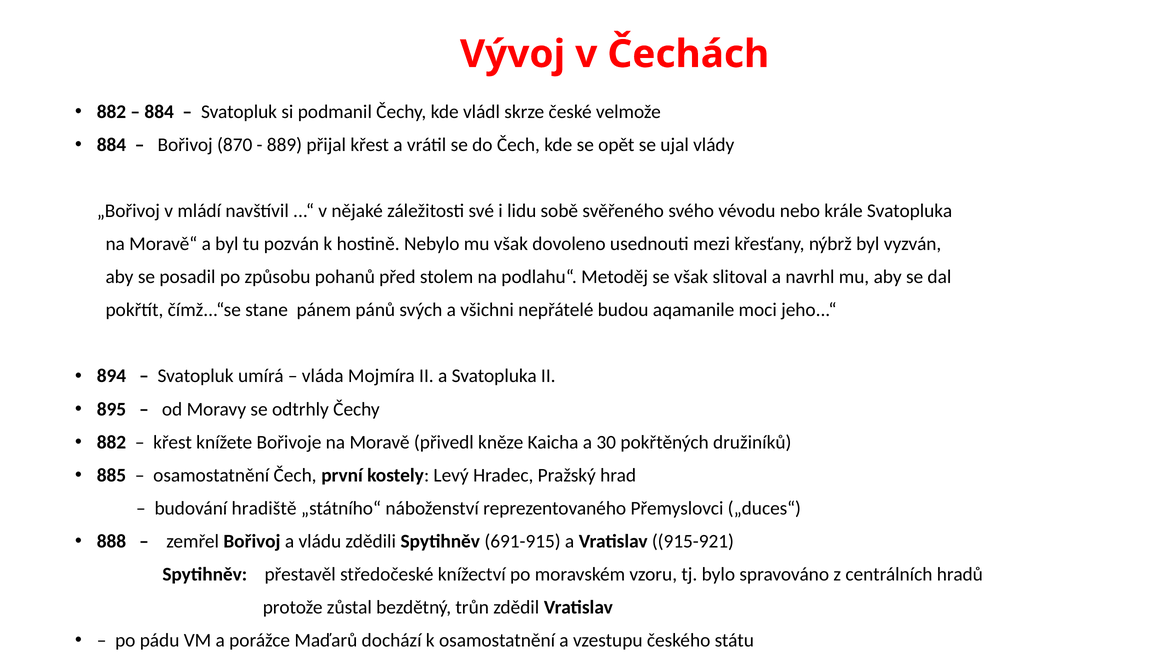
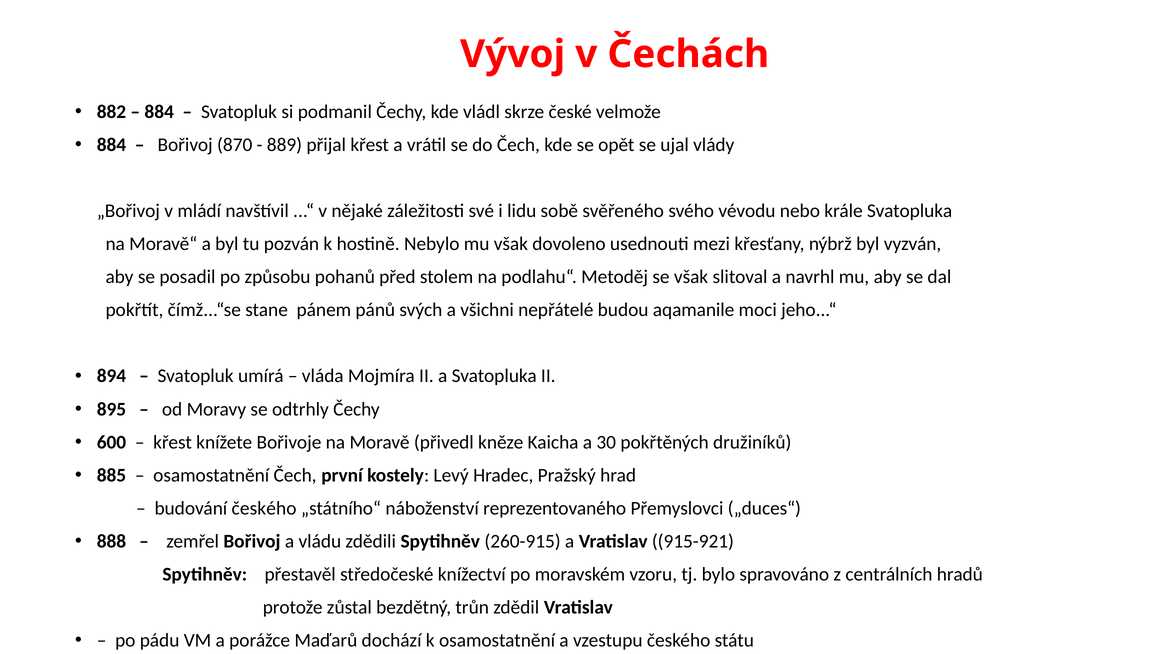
882 at (111, 442): 882 -> 600
budování hradiště: hradiště -> českého
691-915: 691-915 -> 260-915
